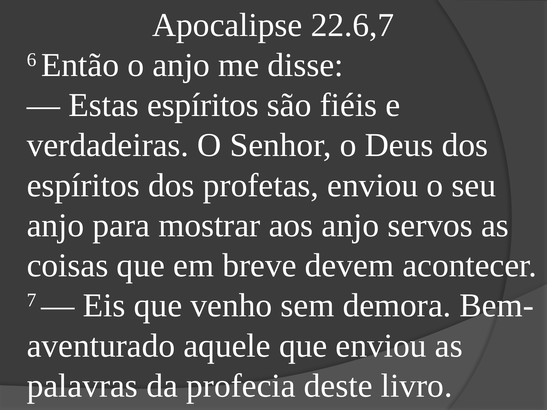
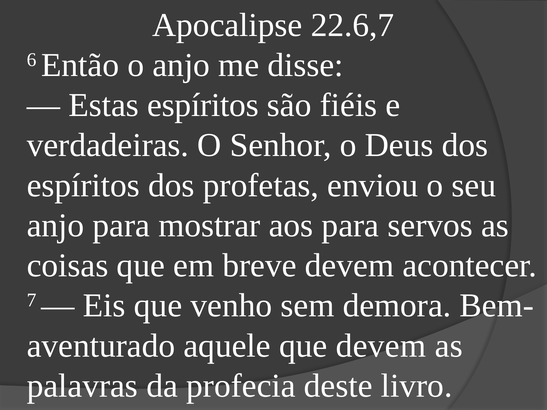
aos anjo: anjo -> para
que enviou: enviou -> devem
